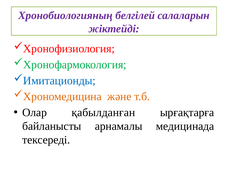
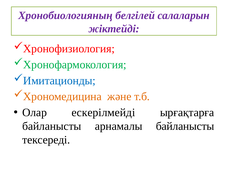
қабылданған: қабылданған -> ескерілмейді
арнамалы медицинада: медицинада -> байланысты
